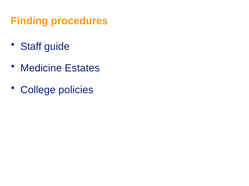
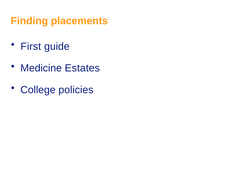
procedures: procedures -> placements
Staff: Staff -> First
